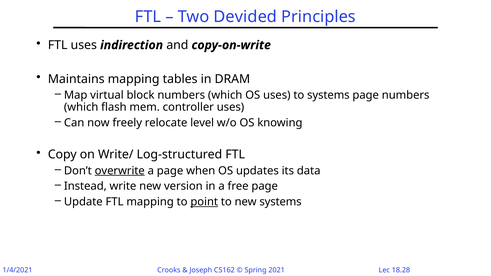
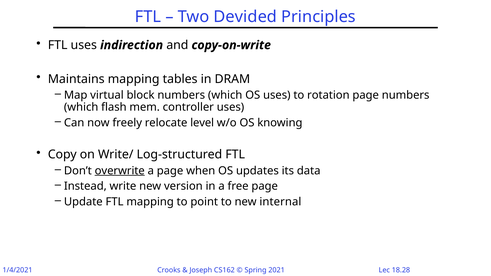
to systems: systems -> rotation
point underline: present -> none
new systems: systems -> internal
